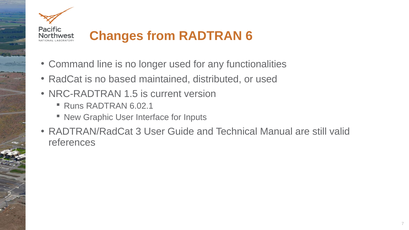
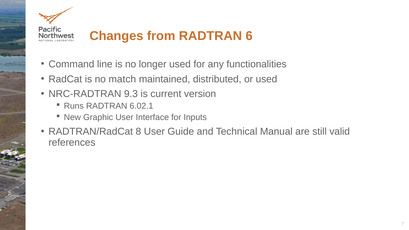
based: based -> match
1.5: 1.5 -> 9.3
3: 3 -> 8
